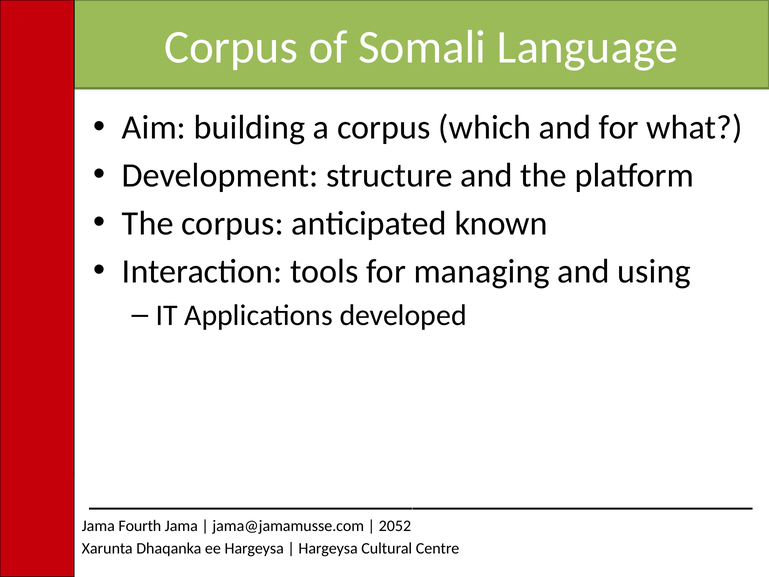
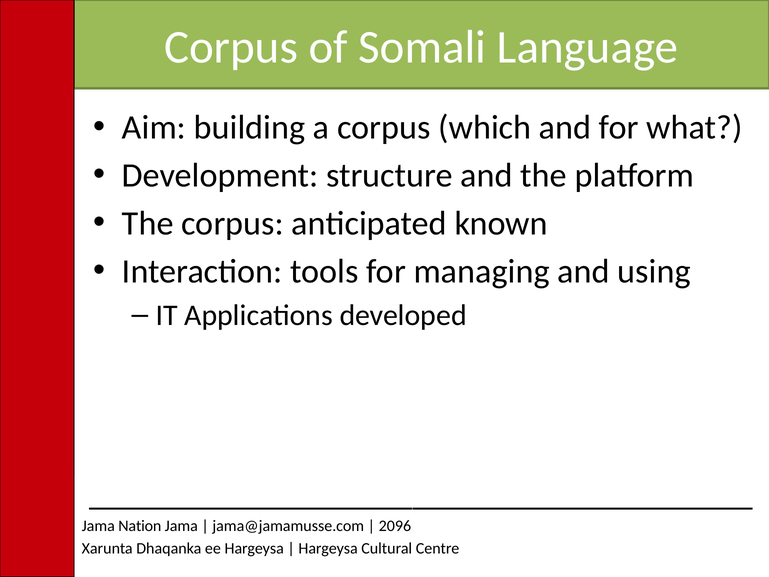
Fourth: Fourth -> Nation
2052: 2052 -> 2096
